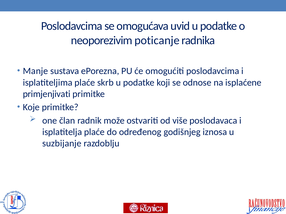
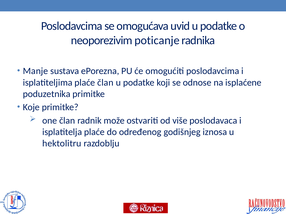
plaće skrb: skrb -> član
primjenjivati: primjenjivati -> poduzetnika
suzbijanje: suzbijanje -> hektolitru
